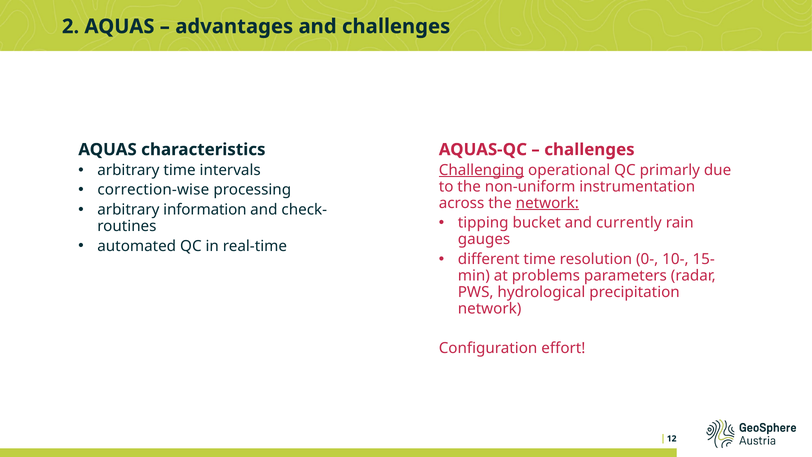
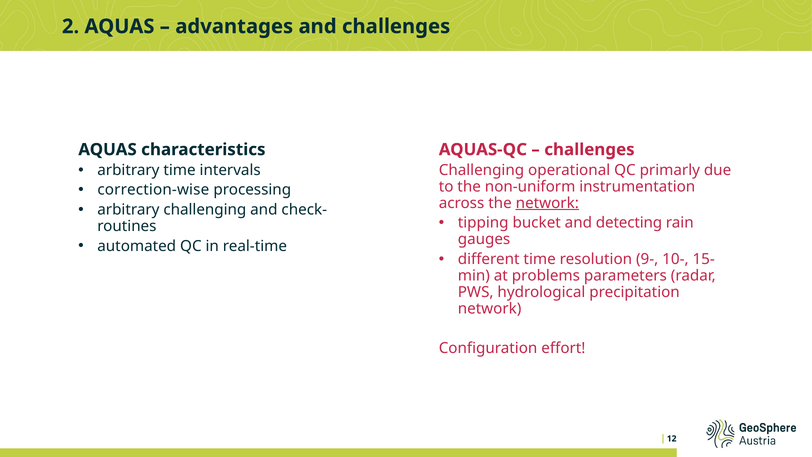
Challenging at (481, 170) underline: present -> none
arbitrary information: information -> challenging
currently: currently -> detecting
0-: 0- -> 9-
